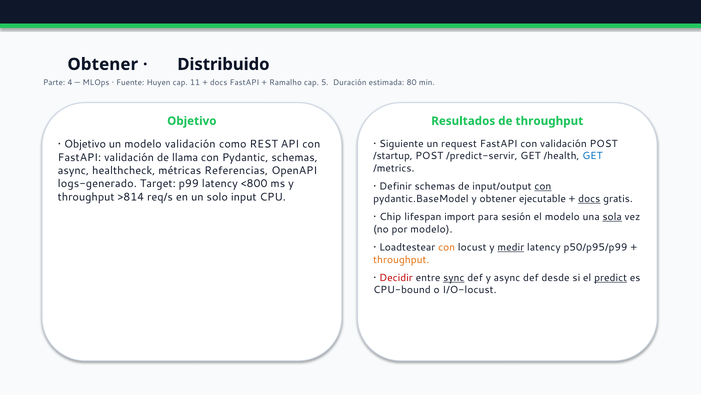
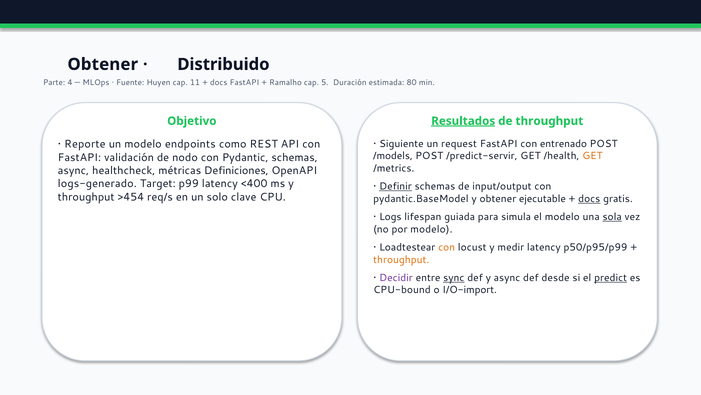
Resultados underline: none -> present
con validación: validación -> entrenado
Objetivo at (85, 144): Objetivo -> Reporte
modelo validación: validación -> endpoints
/startup: /startup -> /models
GET at (592, 156) colour: blue -> orange
llama: llama -> nodo
Referencias: Referencias -> Definiciones
<800: <800 -> <400
Definir underline: none -> present
con at (543, 186) underline: present -> none
>814: >814 -> >454
input: input -> clave
Chip: Chip -> Logs
import: import -> guiada
sesión: sesión -> simula
medir underline: present -> none
Decidir colour: red -> purple
I/O-locust: I/O-locust -> I/O-import
